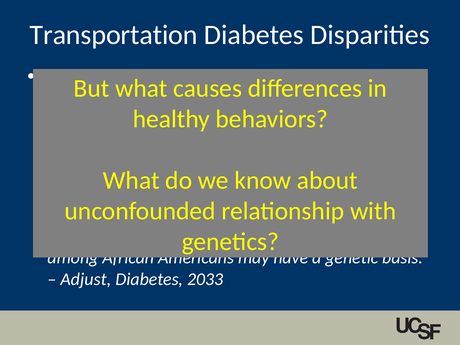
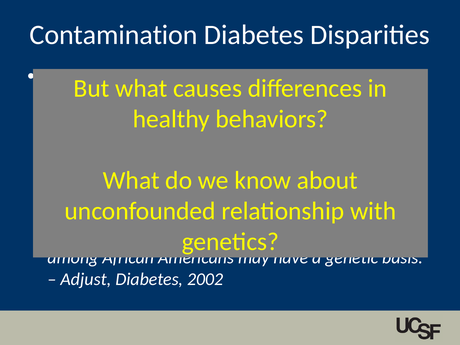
Transportation: Transportation -> Contamination
2033: 2033 -> 2002
